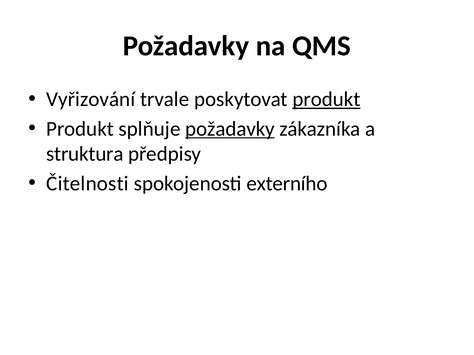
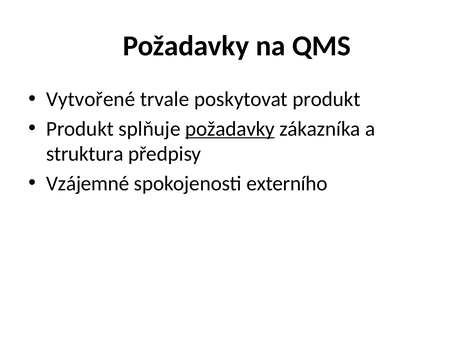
Vyřizování: Vyřizování -> Vytvořené
produkt at (326, 99) underline: present -> none
Čitelnosti: Čitelnosti -> Vzájemné
